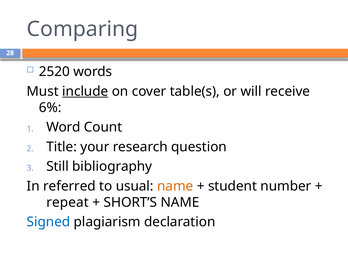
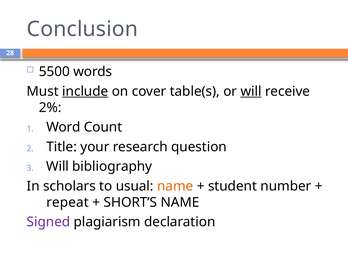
Comparing: Comparing -> Conclusion
2520: 2520 -> 5500
will at (251, 91) underline: none -> present
6%: 6% -> 2%
Still at (58, 166): Still -> Will
referred: referred -> scholars
Signed colour: blue -> purple
